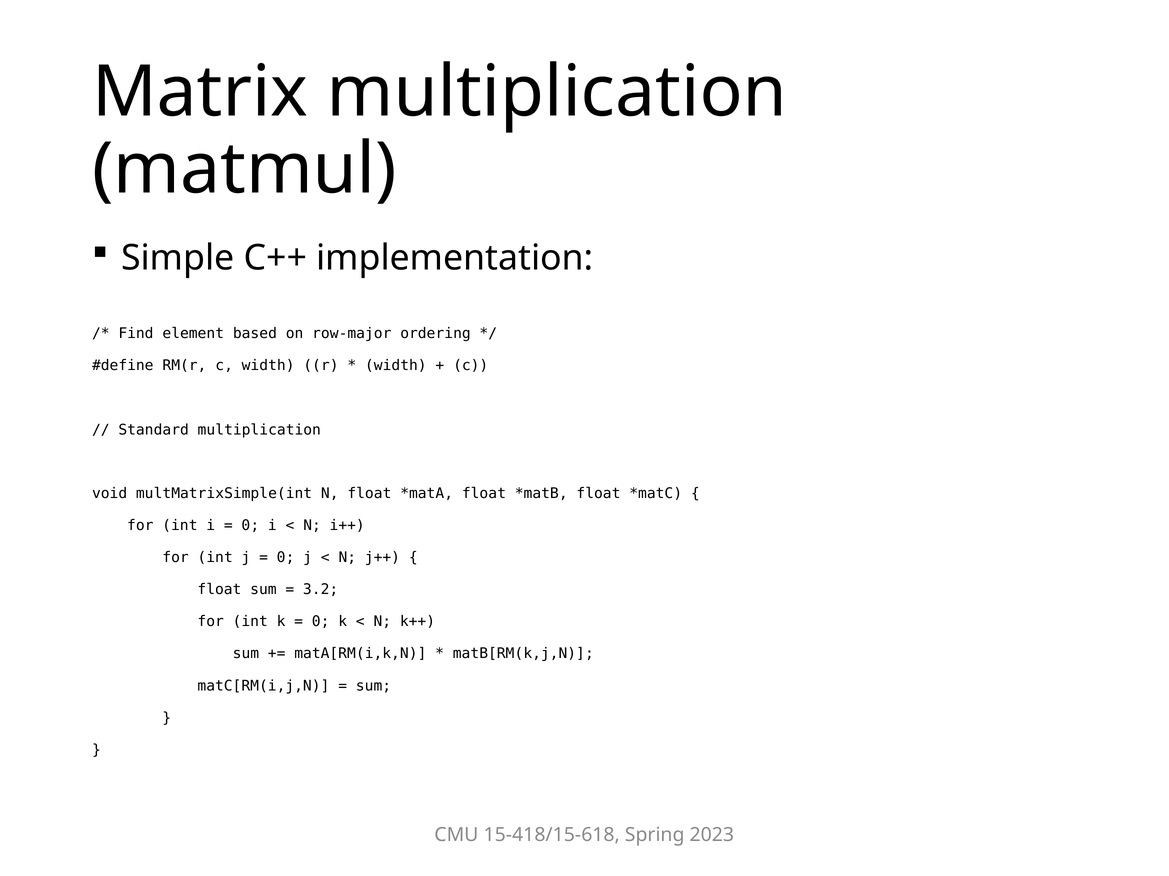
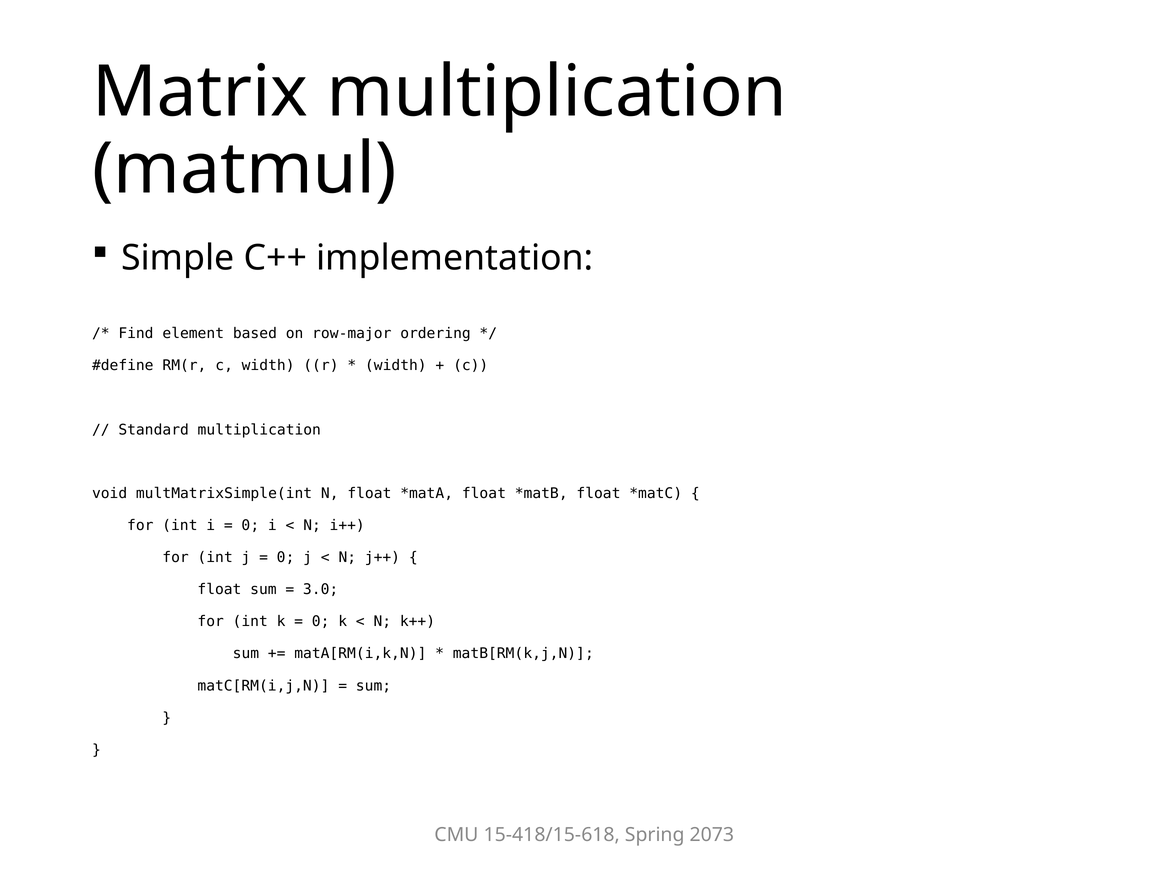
3.2: 3.2 -> 3.0
2023: 2023 -> 2073
